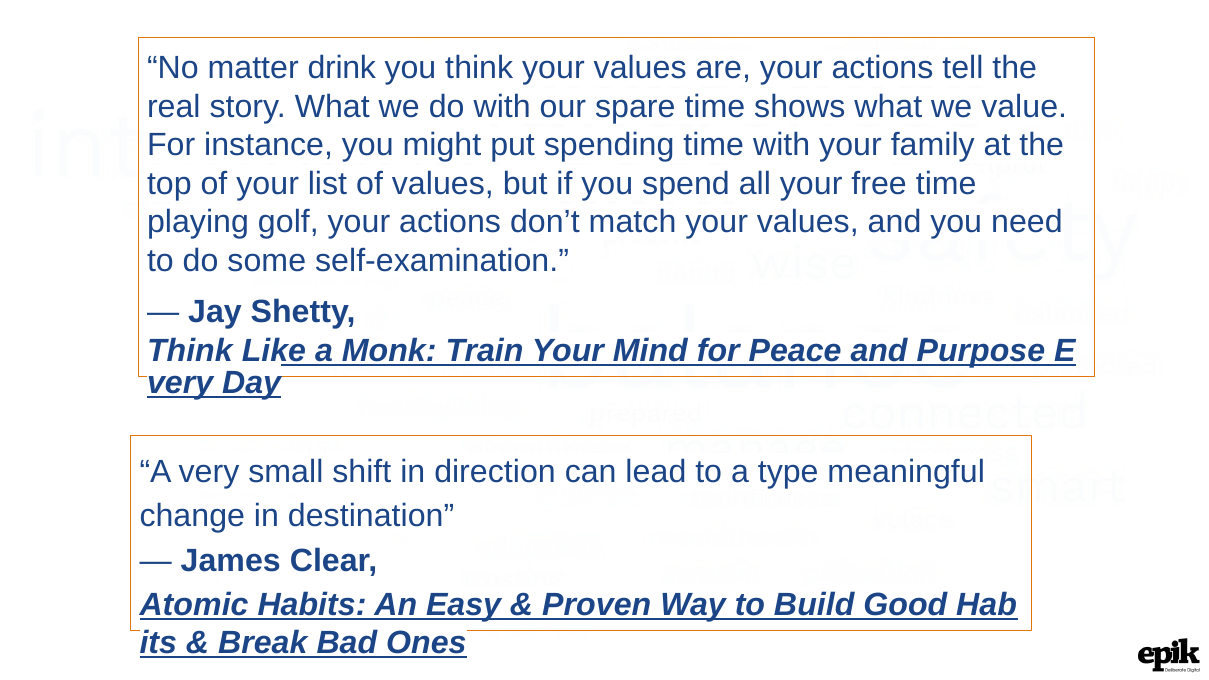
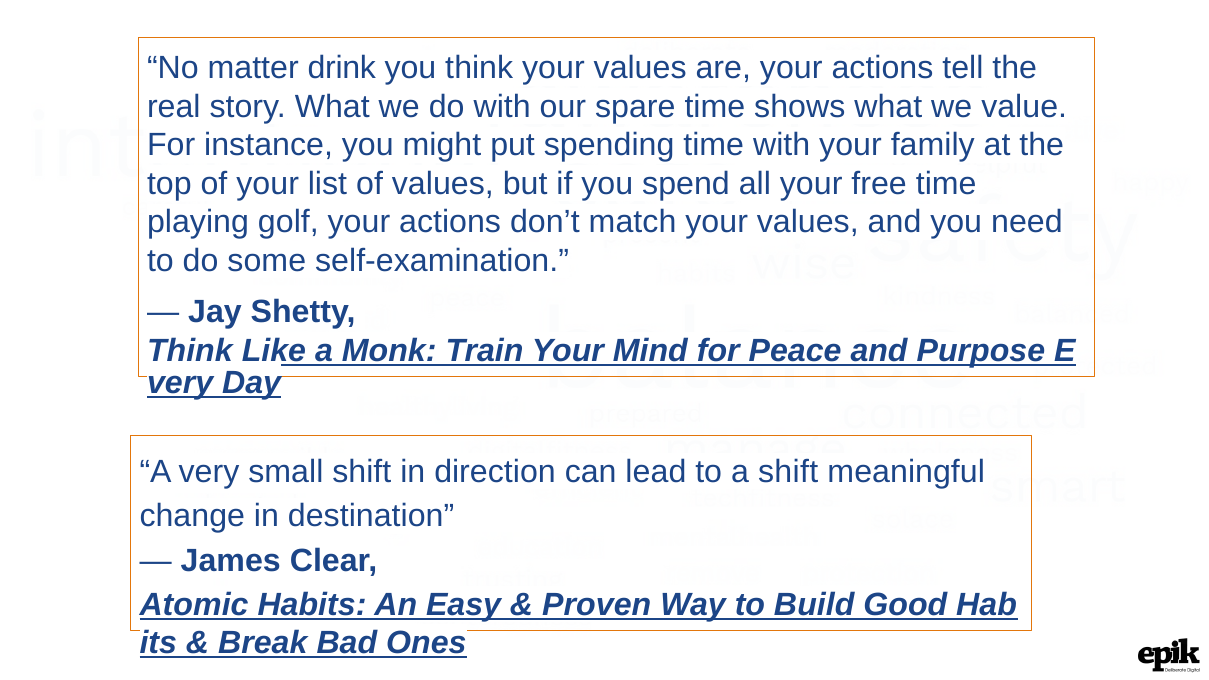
a type: type -> shift
